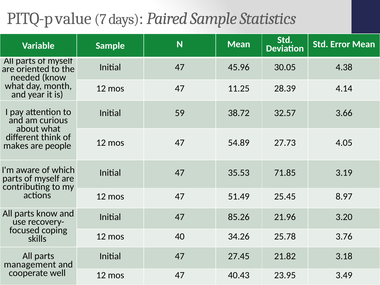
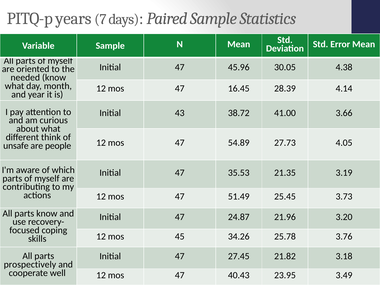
value: value -> years
11.25: 11.25 -> 16.45
59: 59 -> 43
32.57: 32.57 -> 41.00
makes: makes -> unsafe
71.85: 71.85 -> 21.35
8.97: 8.97 -> 3.73
85.26: 85.26 -> 24.87
40: 40 -> 45
management: management -> prospectively
